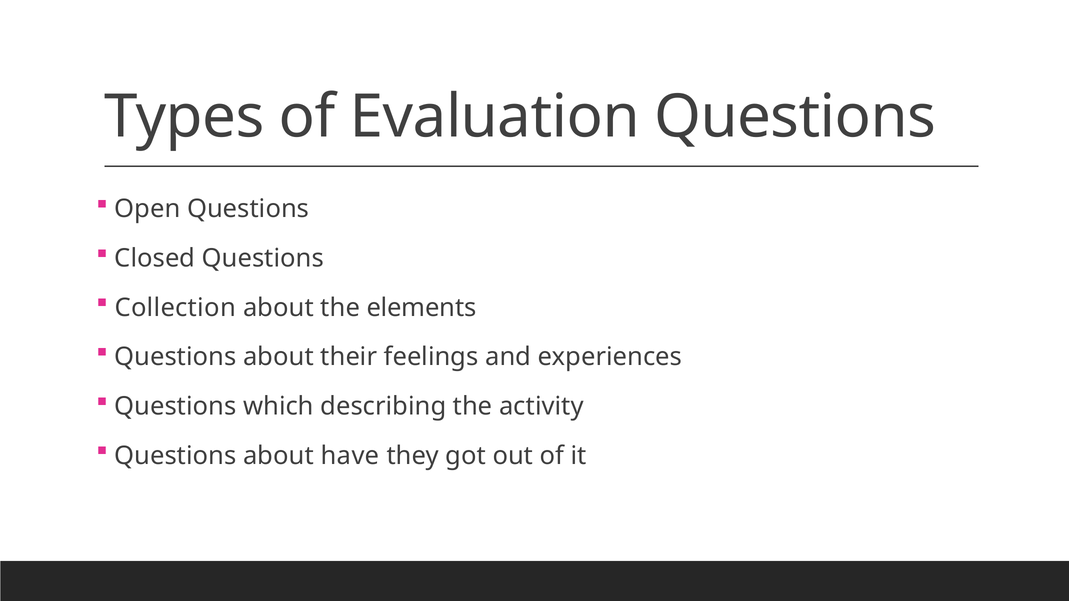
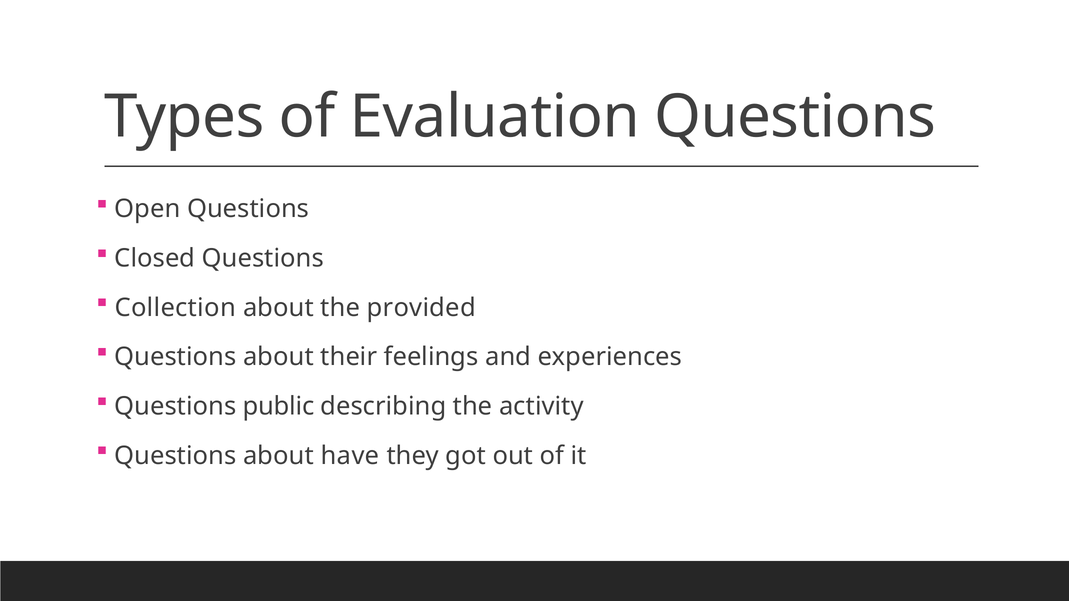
elements: elements -> provided
which: which -> public
